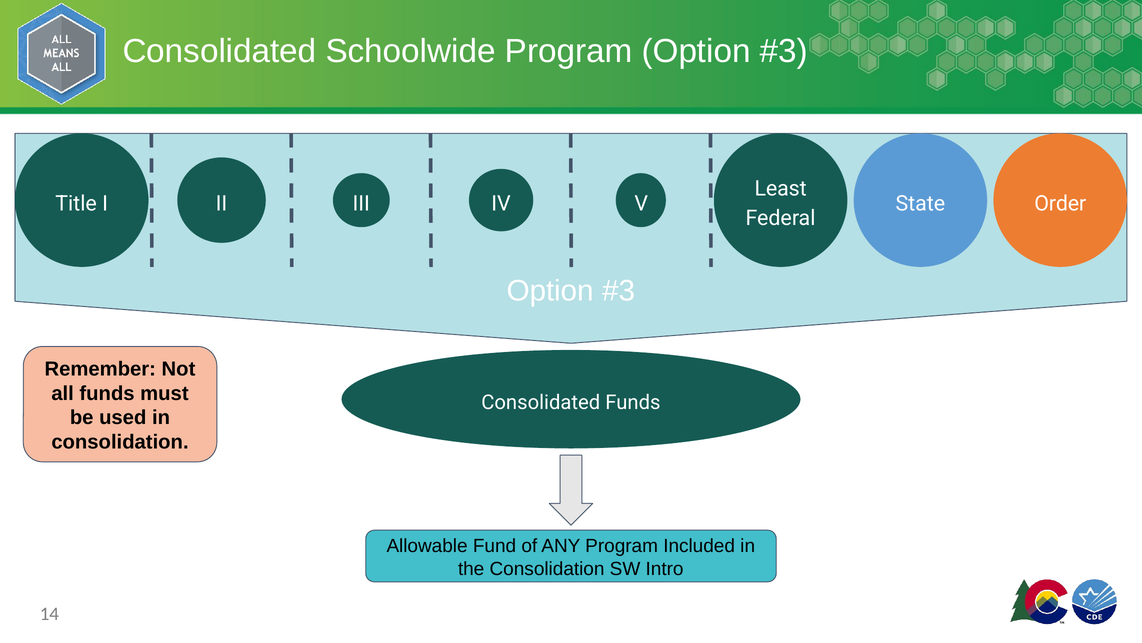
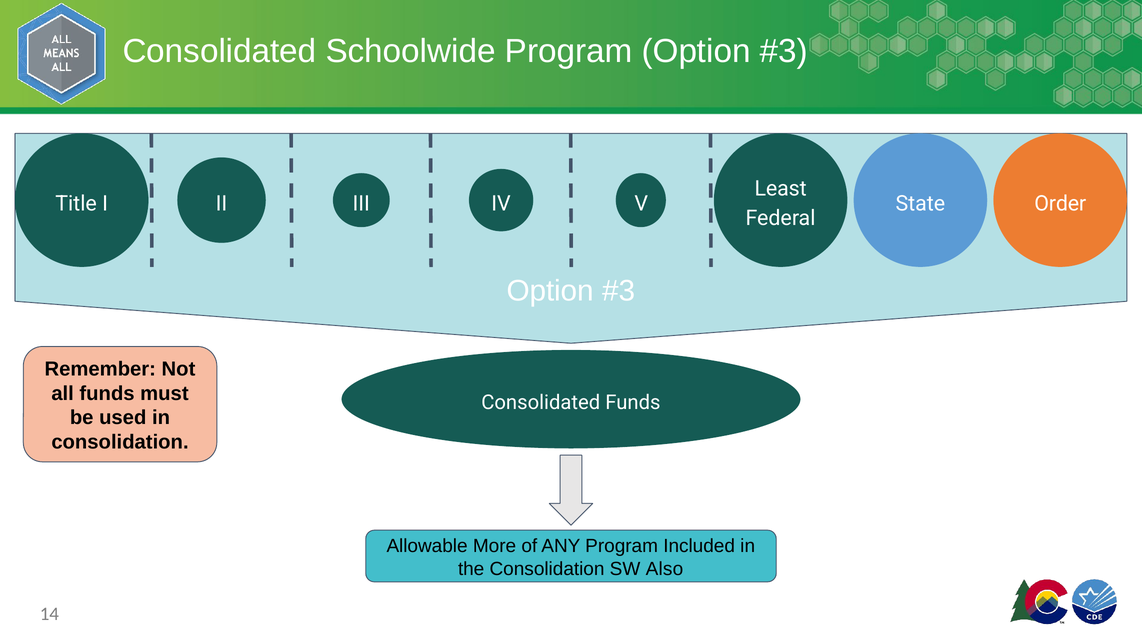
Fund: Fund -> More
Intro: Intro -> Also
